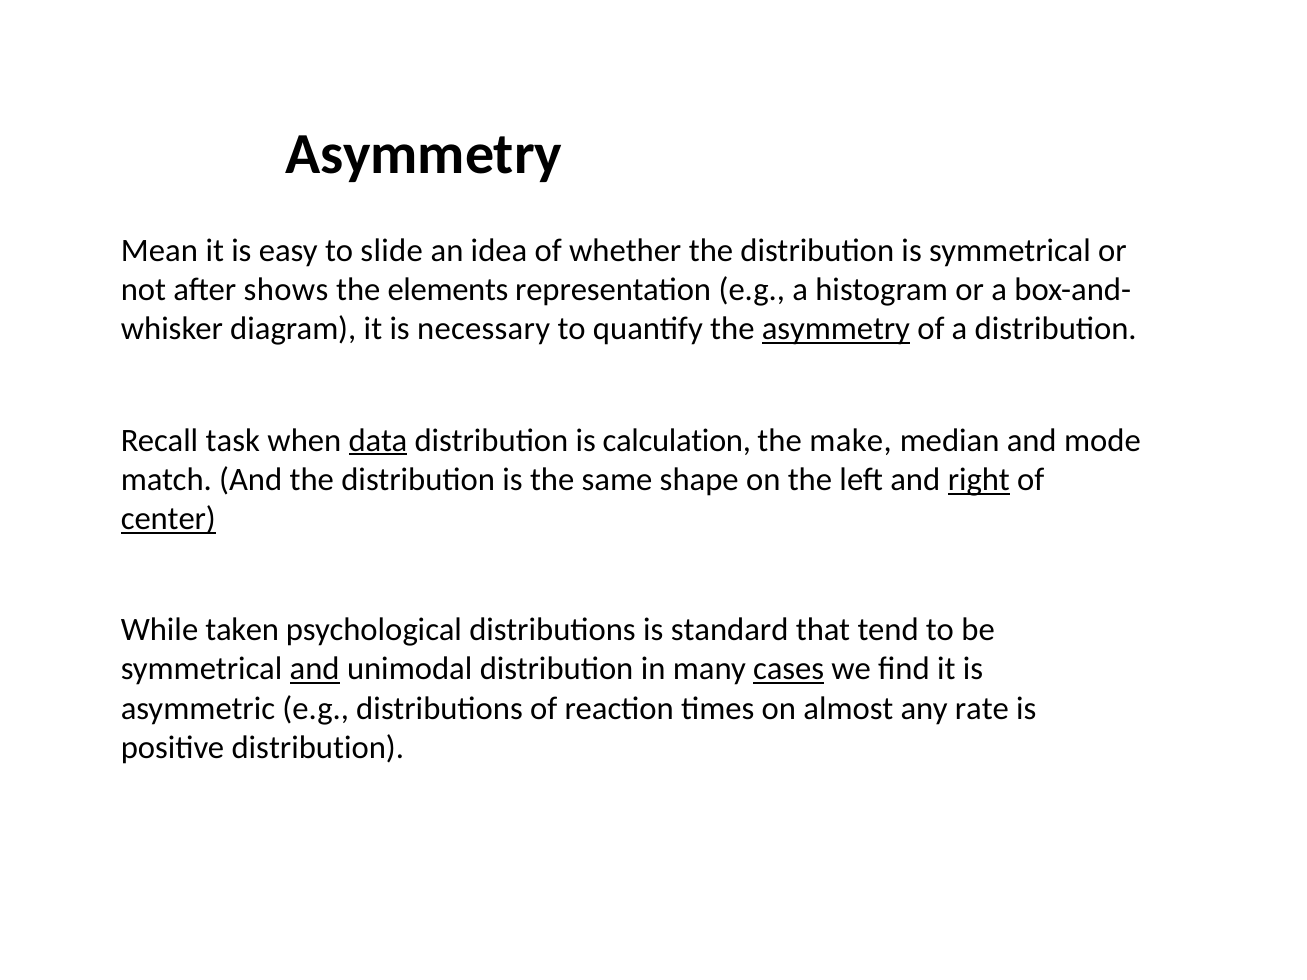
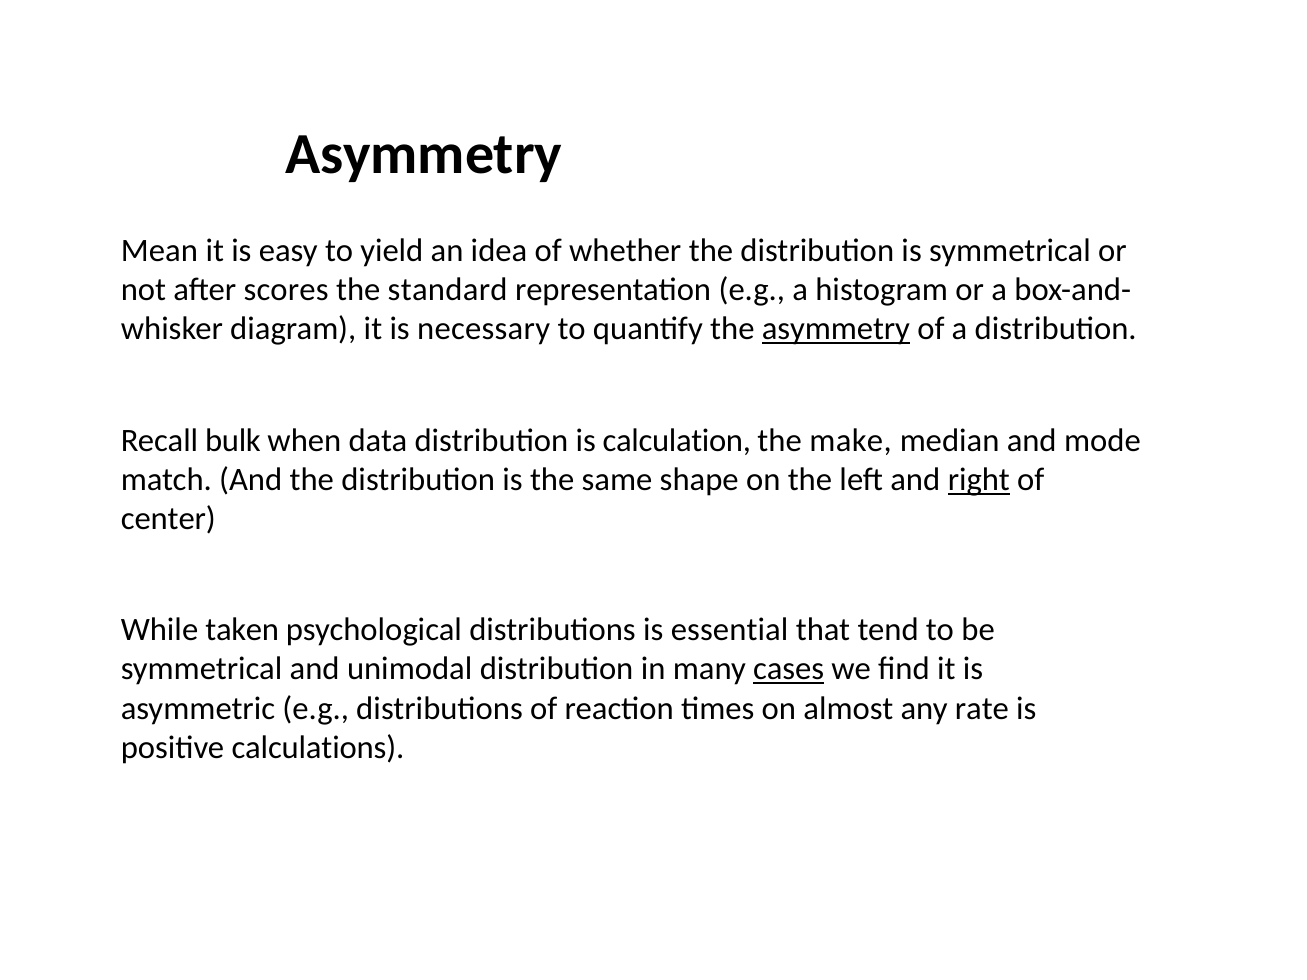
slide: slide -> yield
shows: shows -> scores
elements: elements -> standard
task: task -> bulk
data underline: present -> none
center underline: present -> none
standard: standard -> essential
and at (315, 669) underline: present -> none
positive distribution: distribution -> calculations
